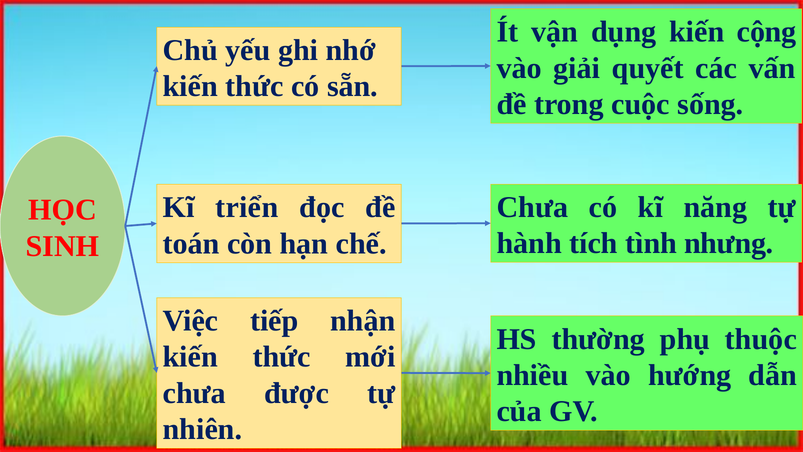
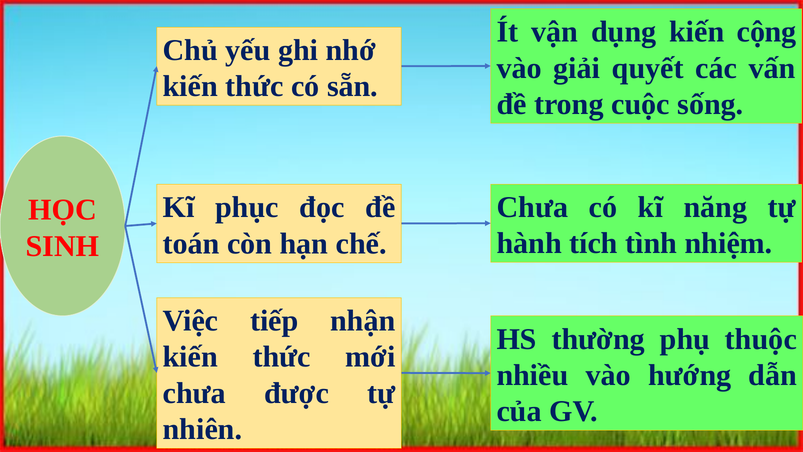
triển: triển -> phục
nhưng: nhưng -> nhiệm
